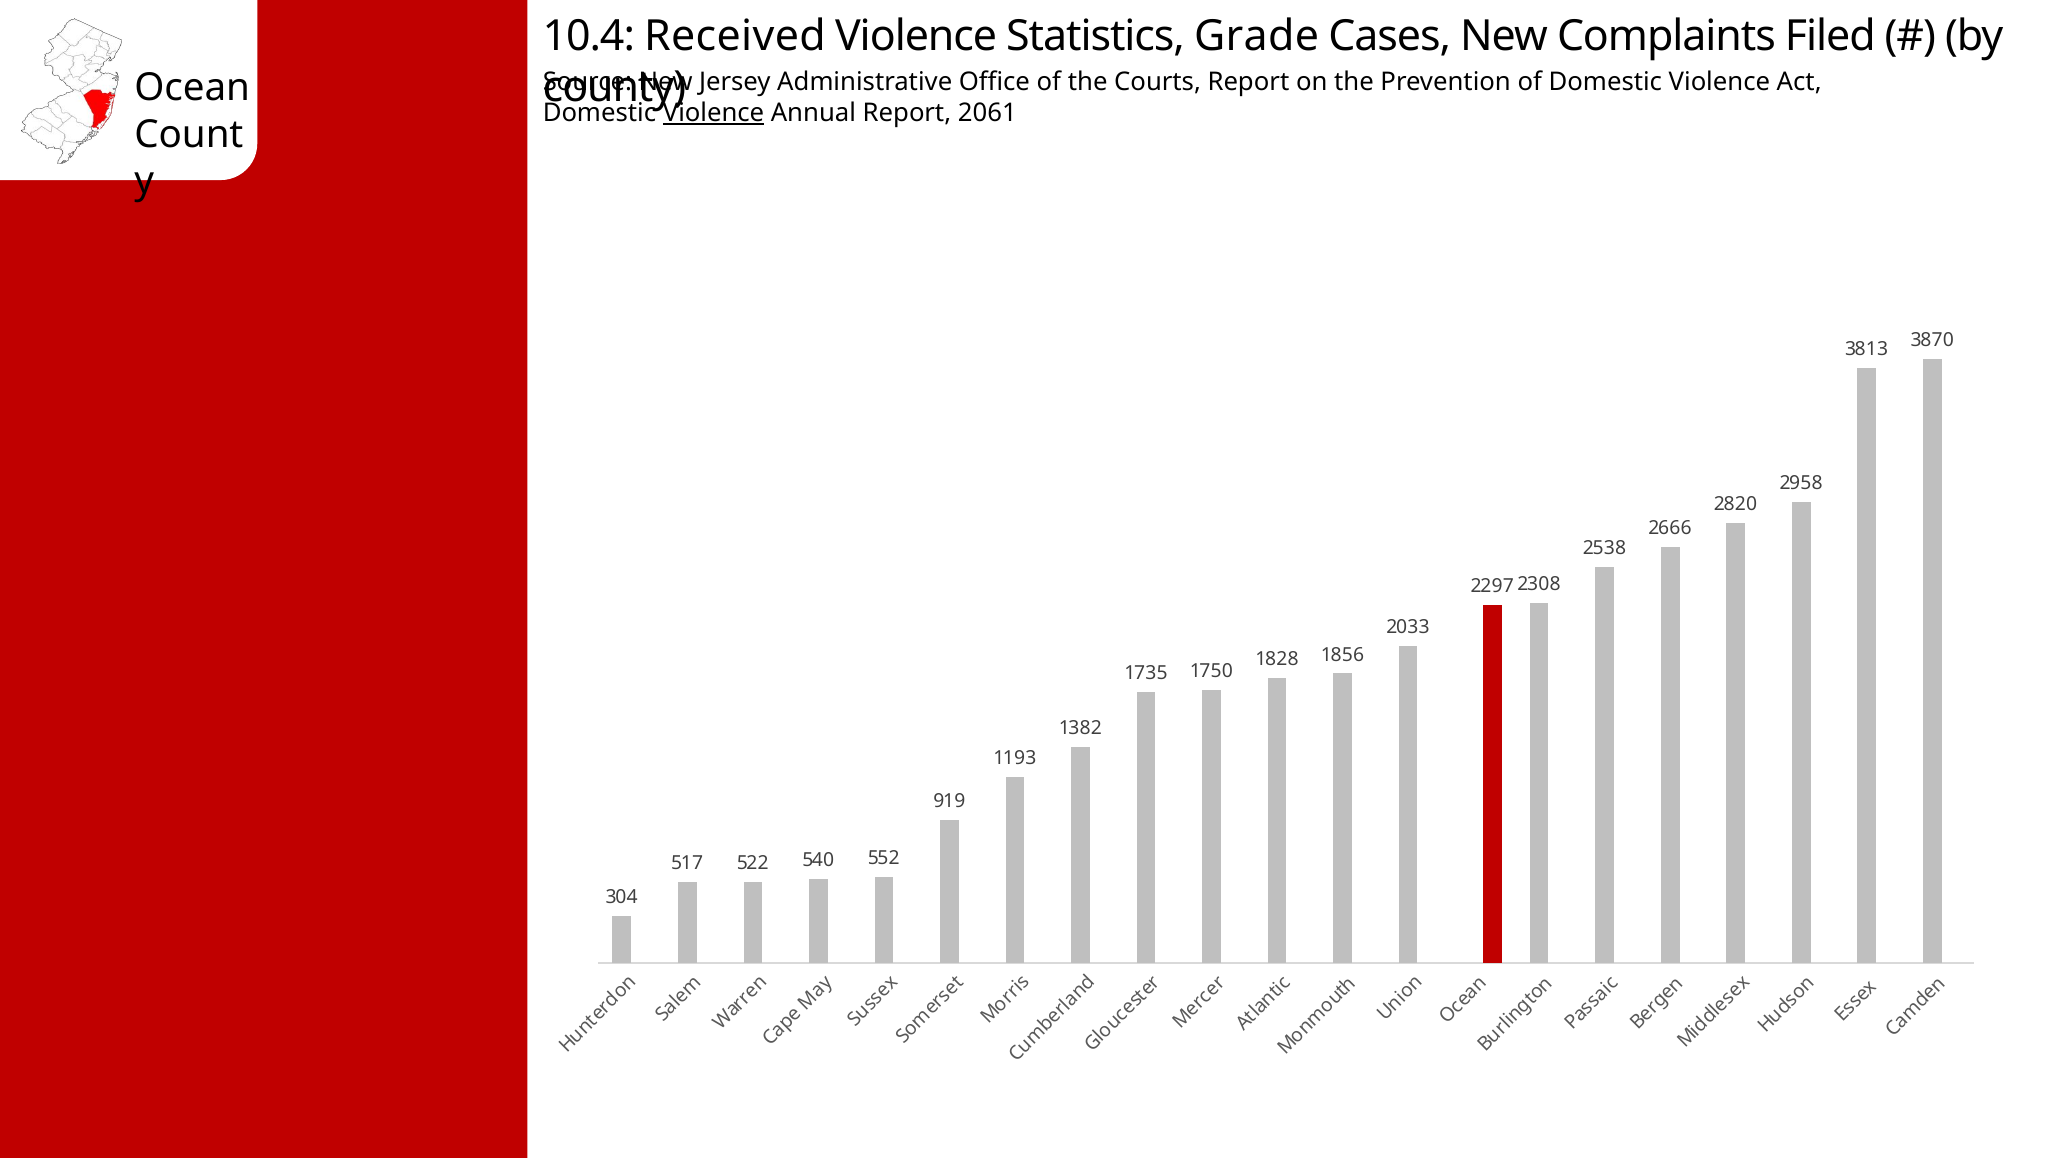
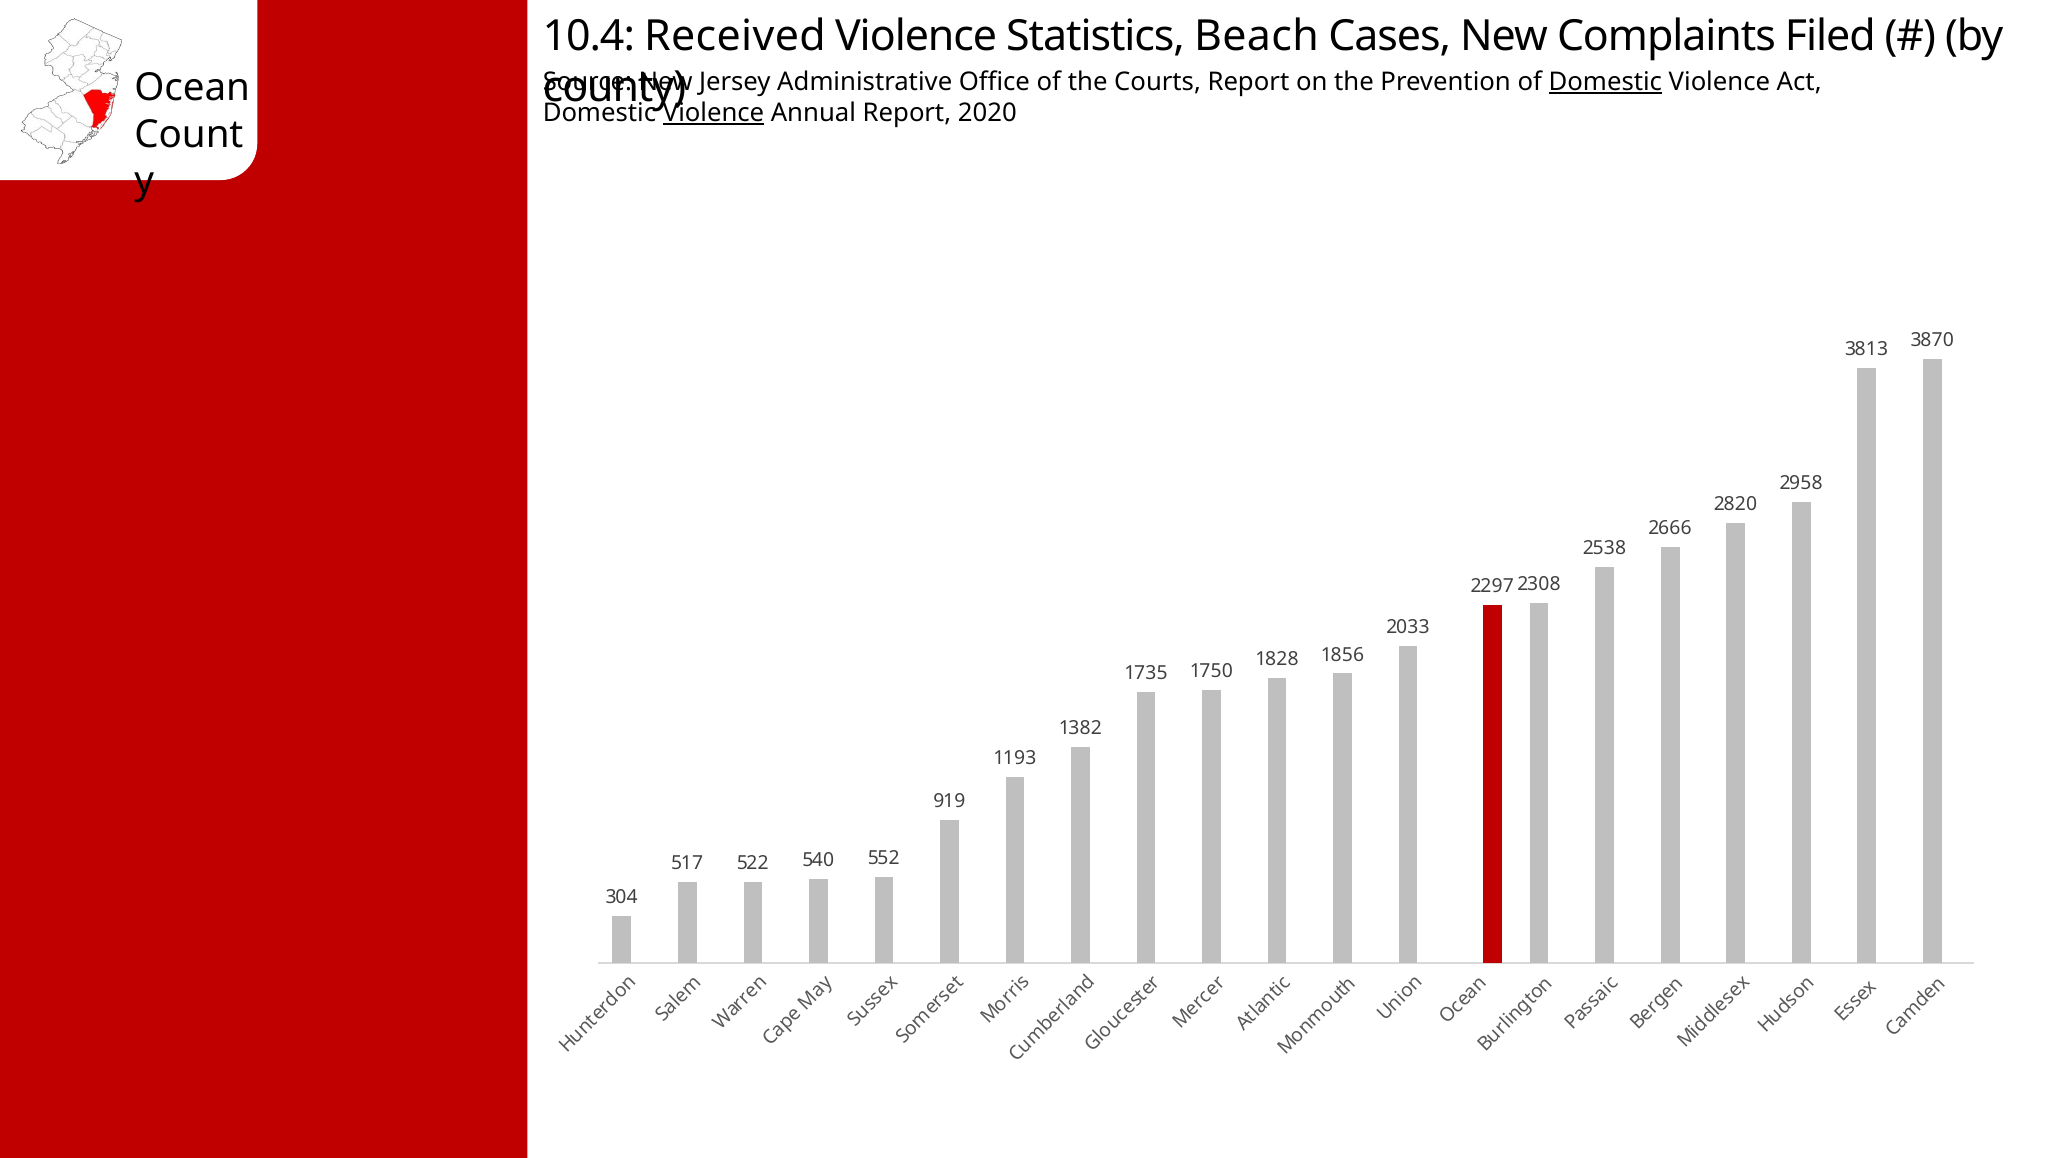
Grade: Grade -> Beach
Domestic at (1605, 82) underline: none -> present
2061: 2061 -> 2020
